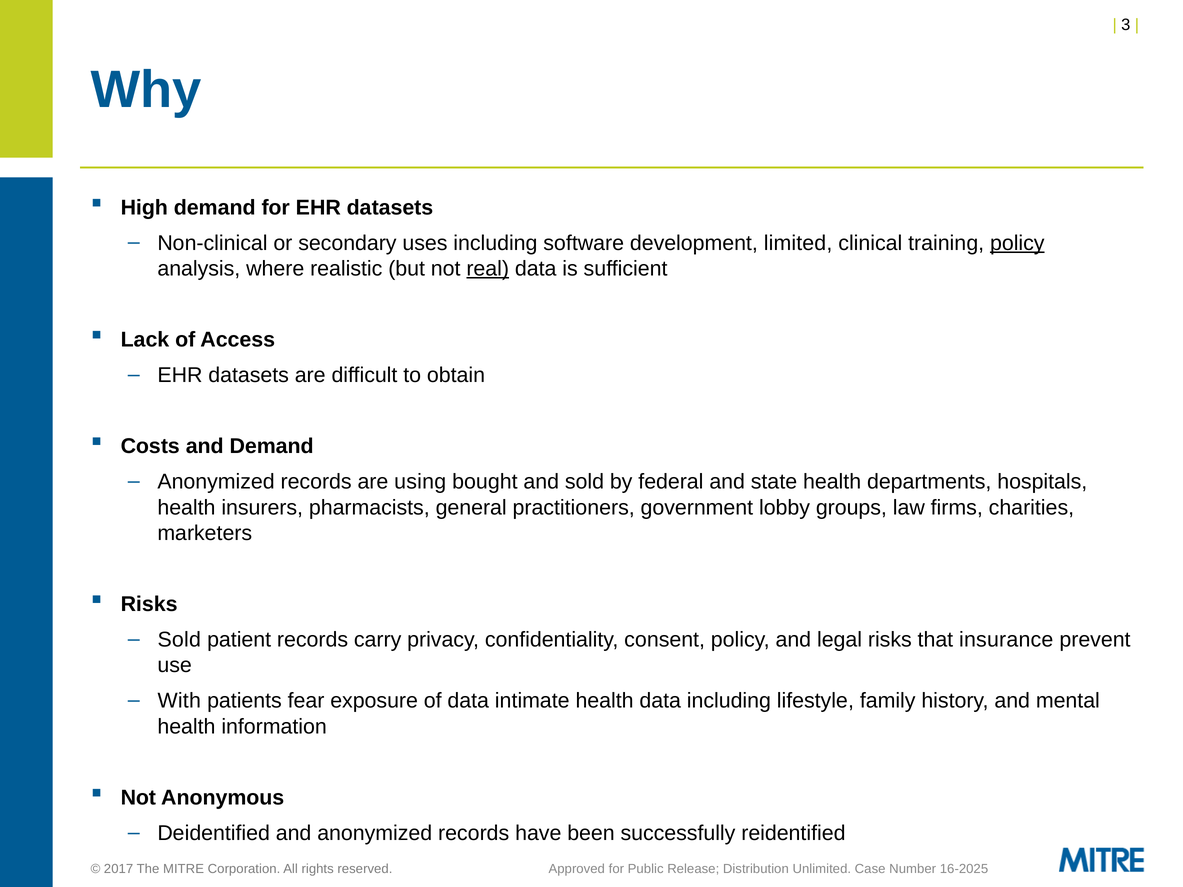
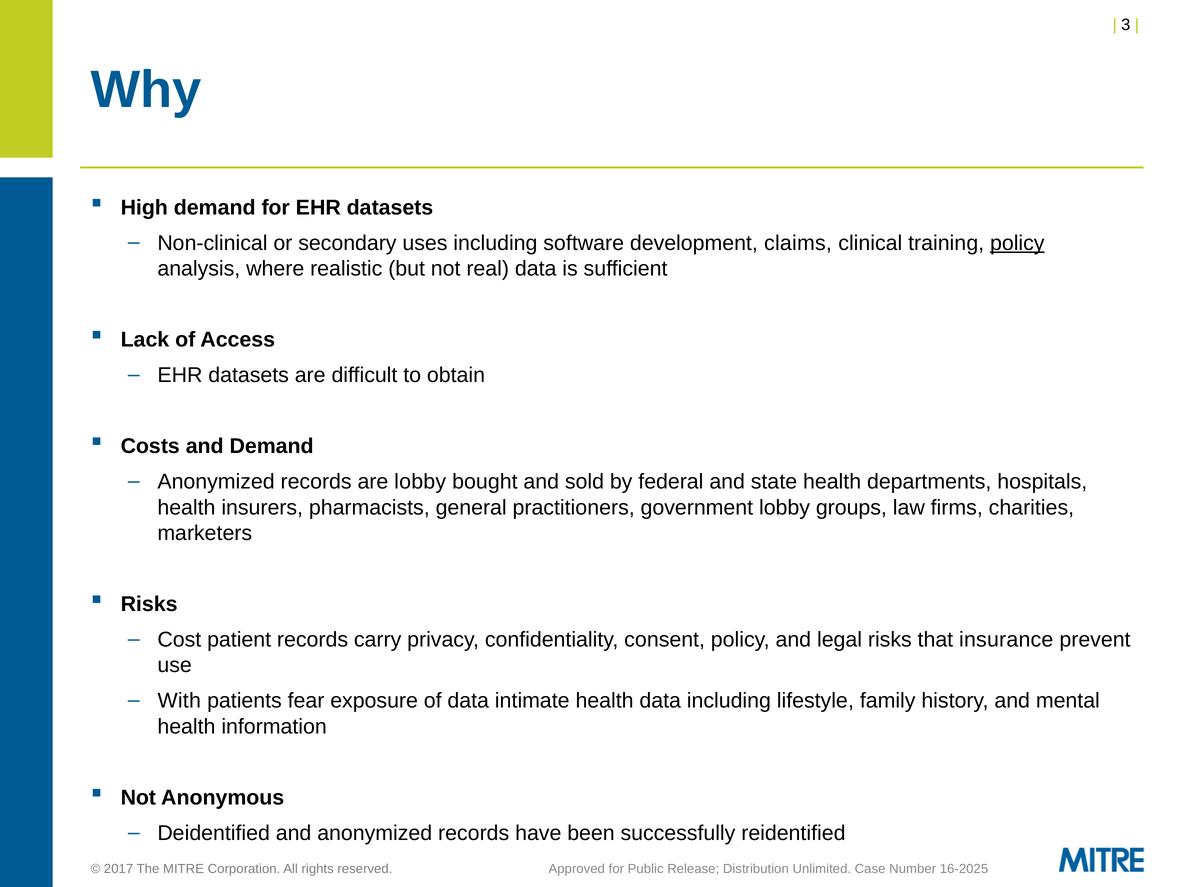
limited: limited -> claims
real underline: present -> none
are using: using -> lobby
Sold at (179, 640): Sold -> Cost
